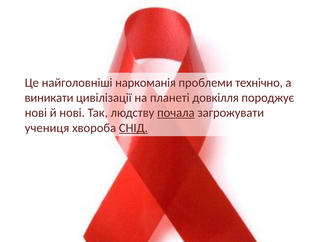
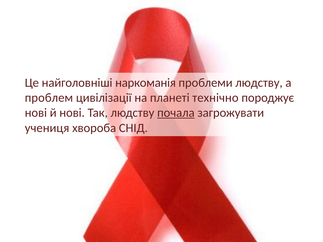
проблеми технічно: технічно -> людству
виникати: виникати -> проблем
довкілля: довкілля -> технічно
СНІД underline: present -> none
